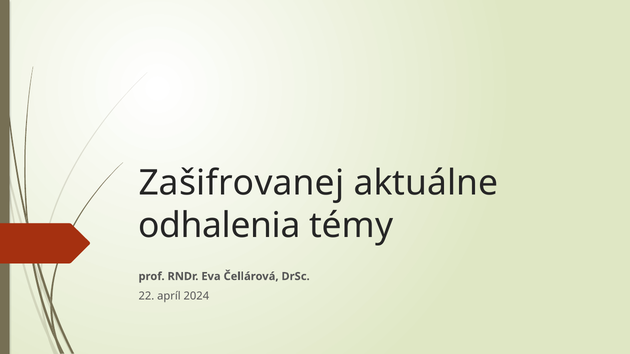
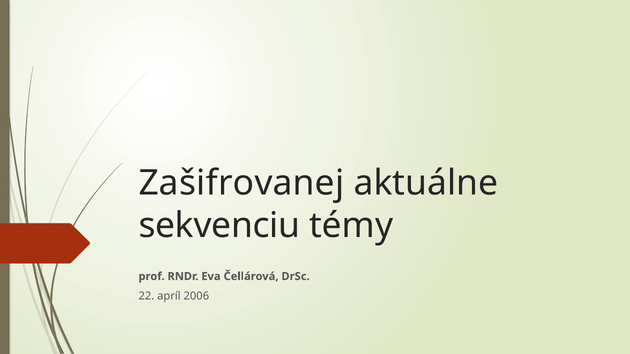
odhalenia: odhalenia -> sekvenciu
2024: 2024 -> 2006
